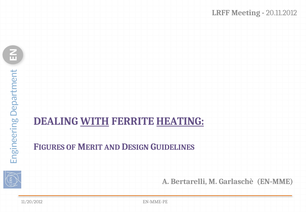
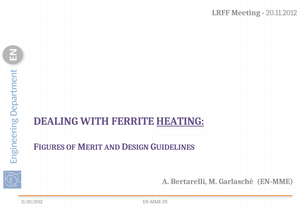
WITH underline: present -> none
